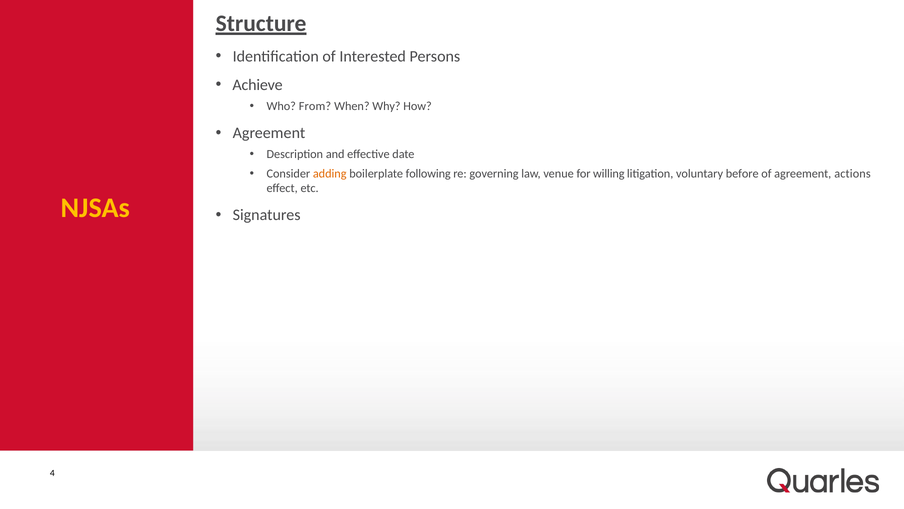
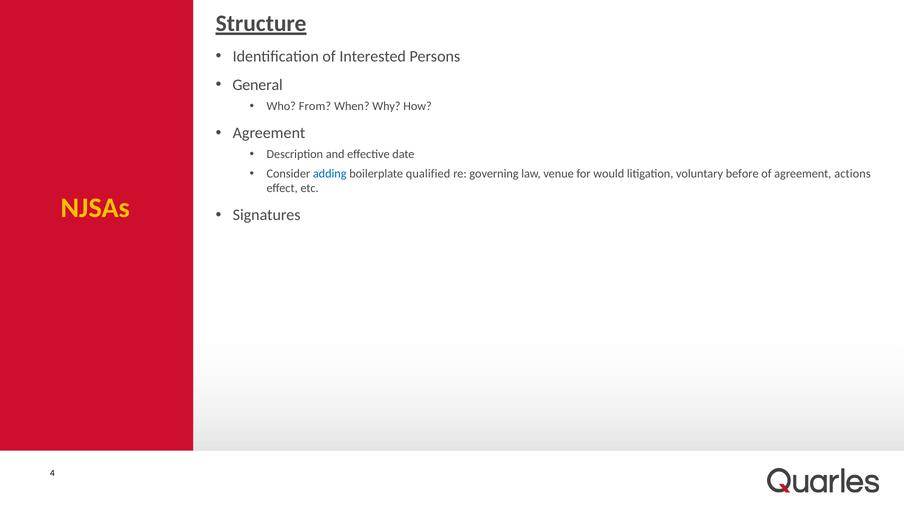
Achieve: Achieve -> General
adding colour: orange -> blue
following: following -> qualified
willing: willing -> would
